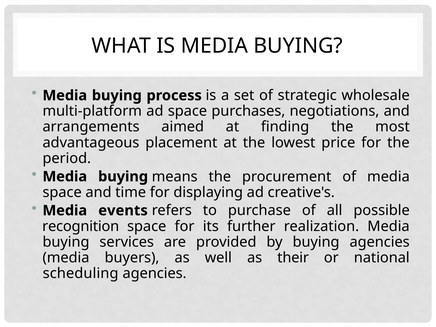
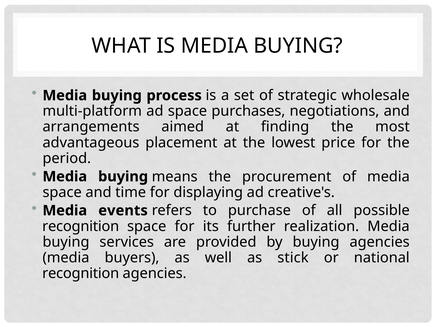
their: their -> stick
scheduling at (81, 273): scheduling -> recognition
